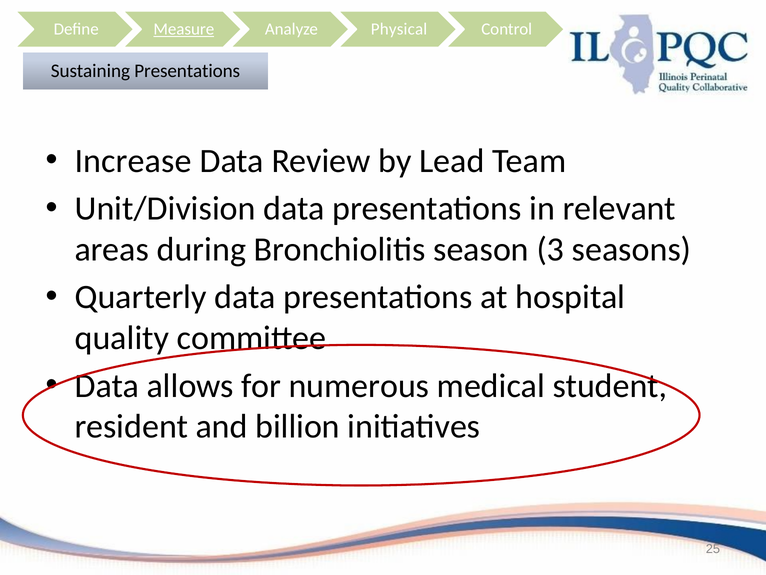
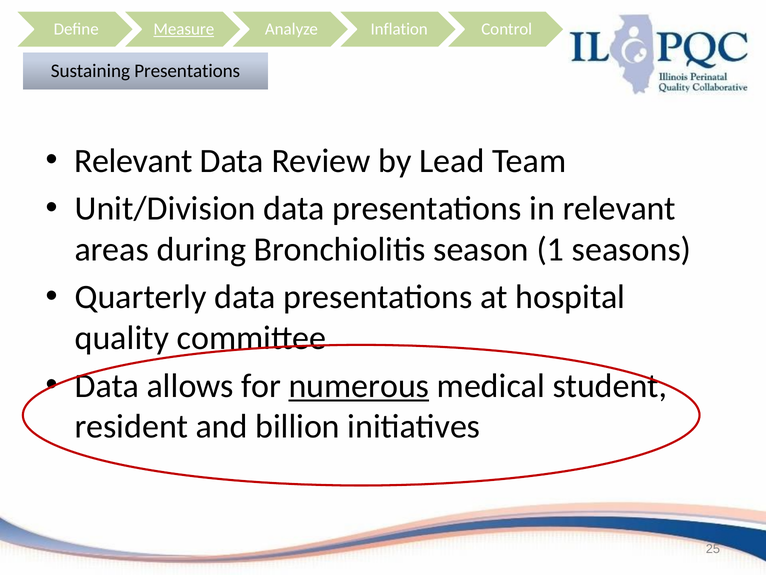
Physical: Physical -> Inflation
Increase at (133, 161): Increase -> Relevant
3: 3 -> 1
numerous underline: none -> present
